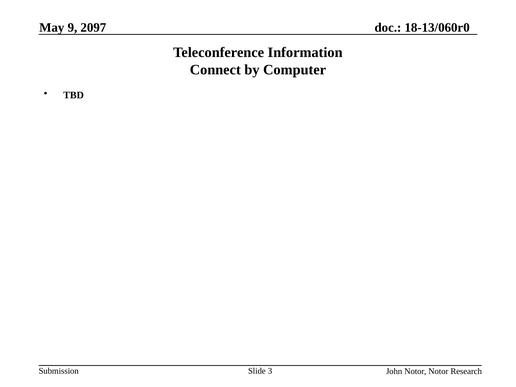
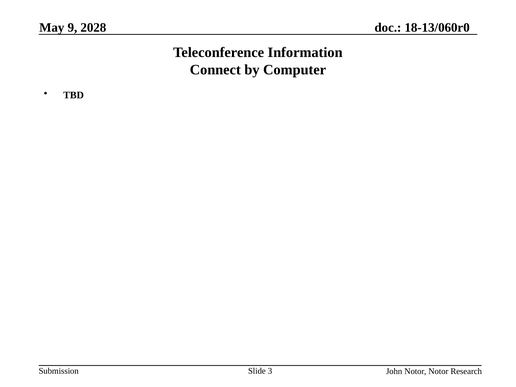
2097: 2097 -> 2028
